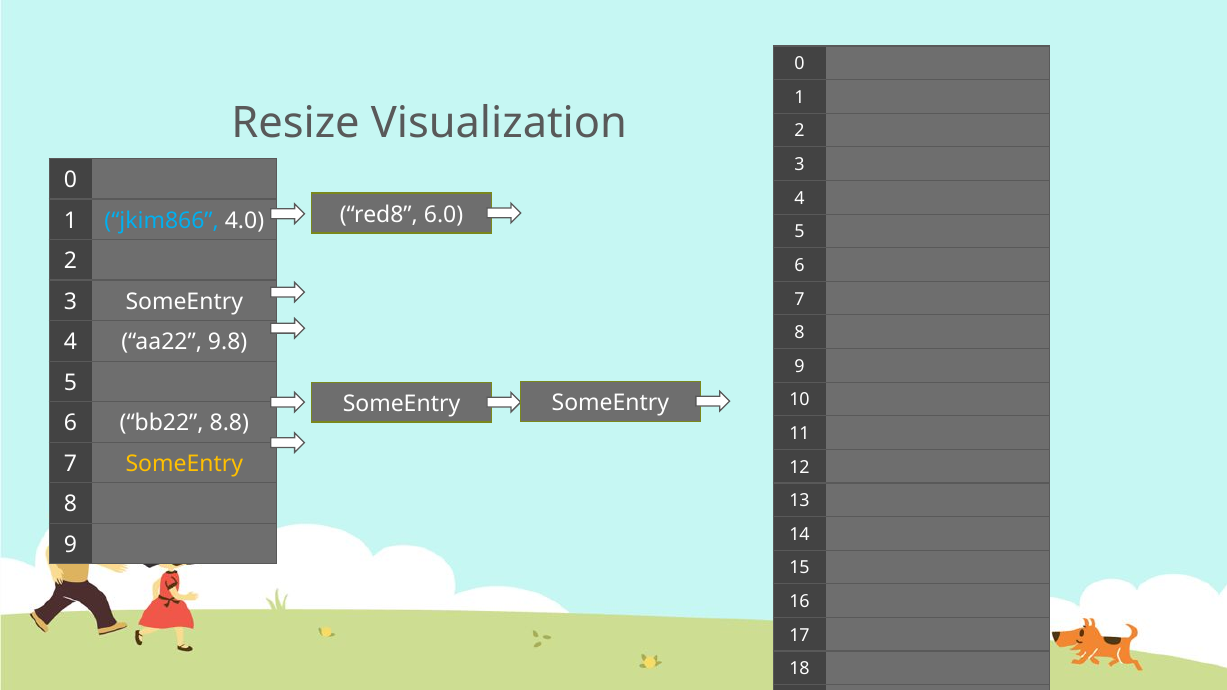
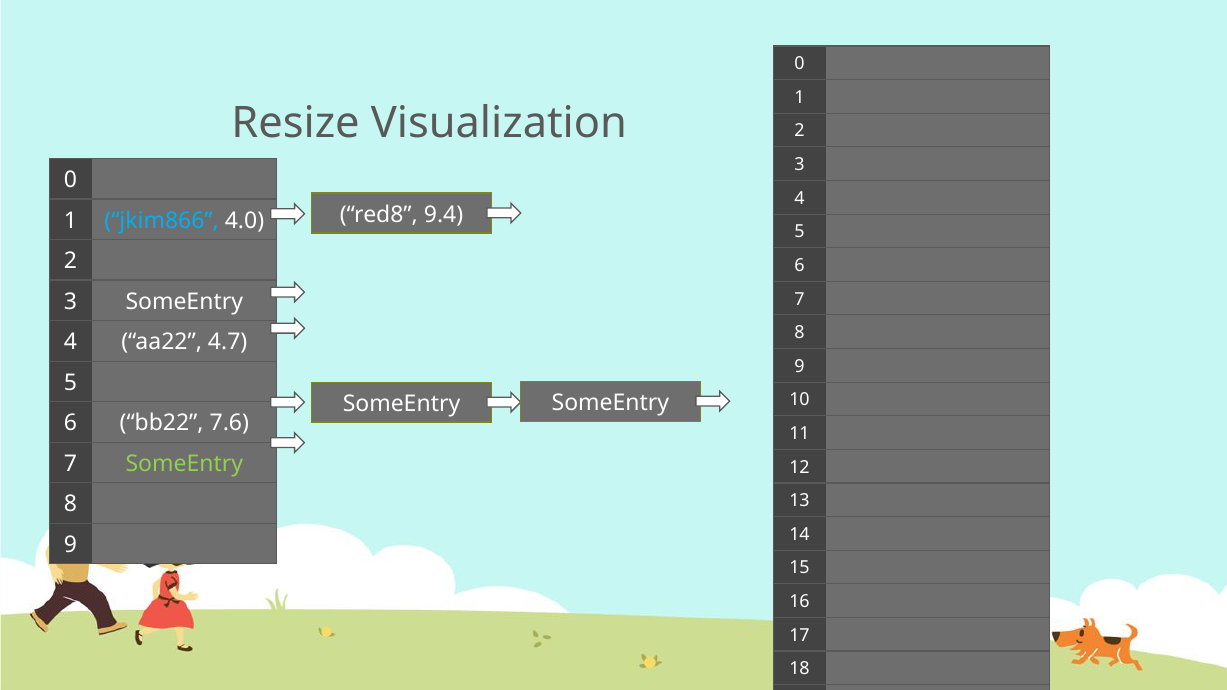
6.0: 6.0 -> 9.4
9.8: 9.8 -> 4.7
8.8: 8.8 -> 7.6
SomeEntry at (184, 464) colour: yellow -> light green
